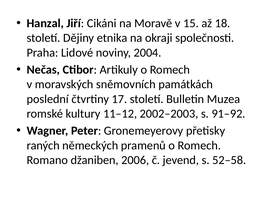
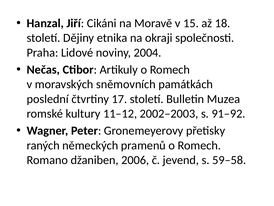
52–58: 52–58 -> 59–58
